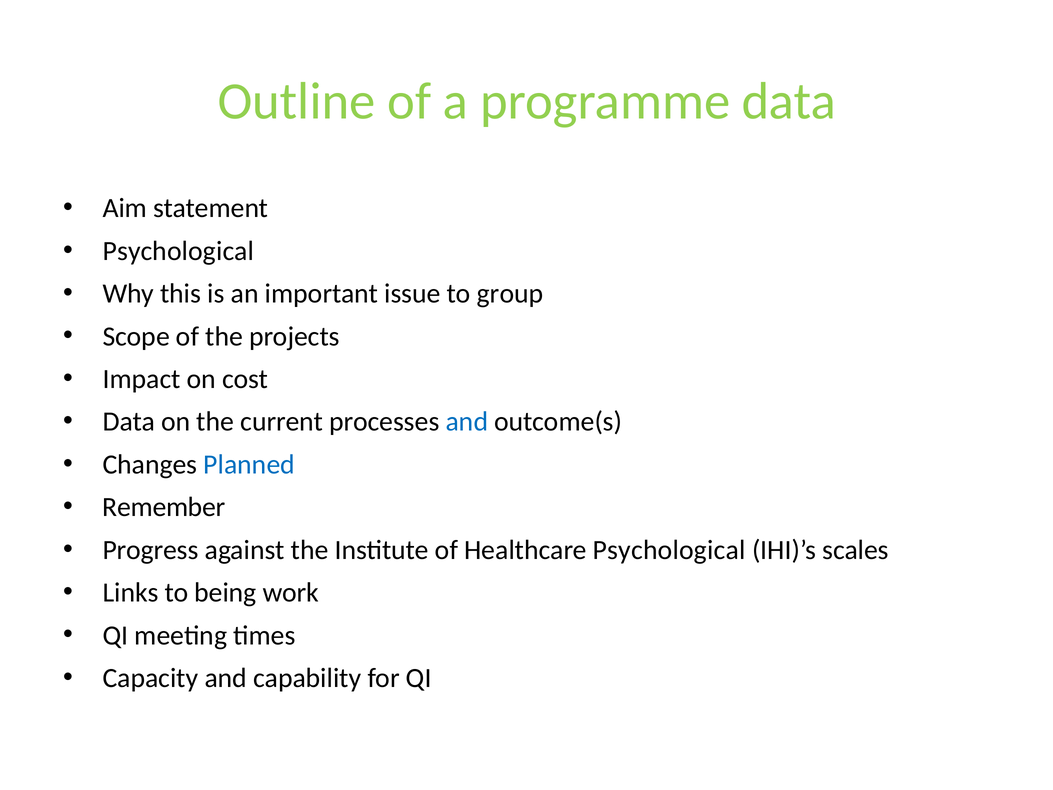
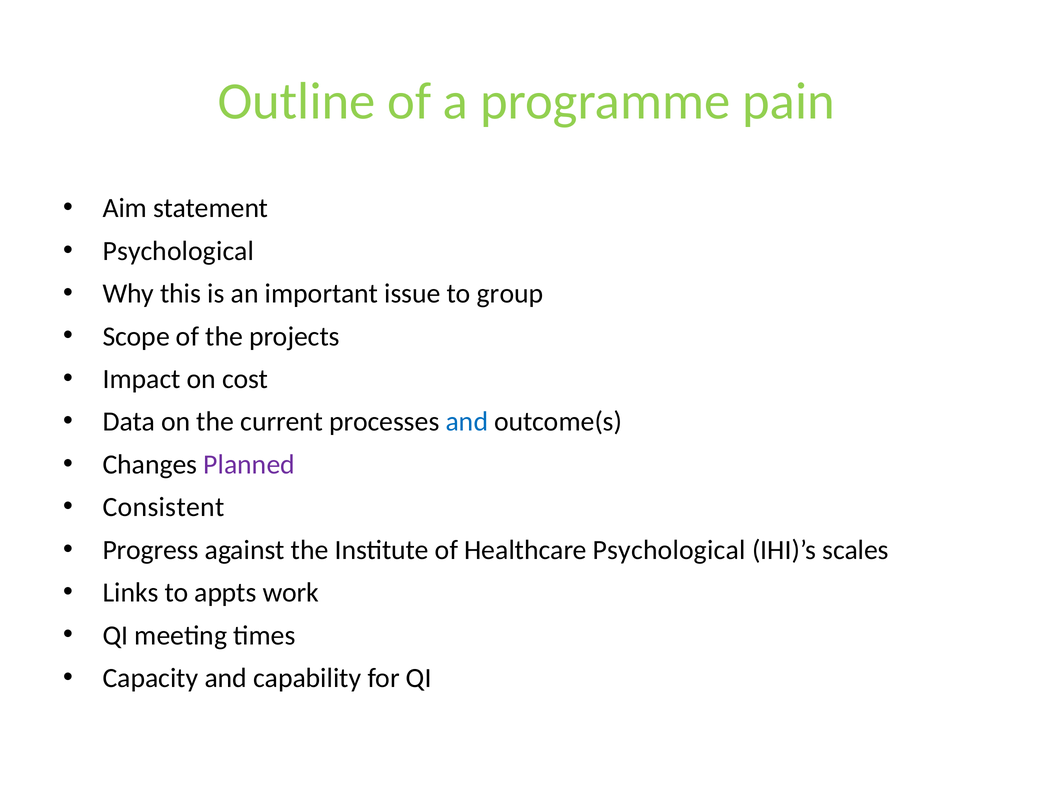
programme data: data -> pain
Planned colour: blue -> purple
Remember: Remember -> Consistent
being: being -> appts
